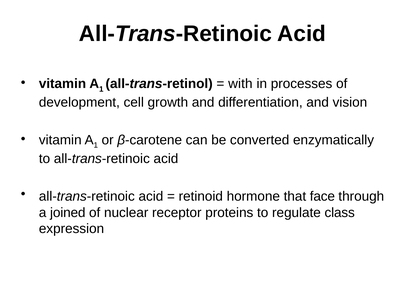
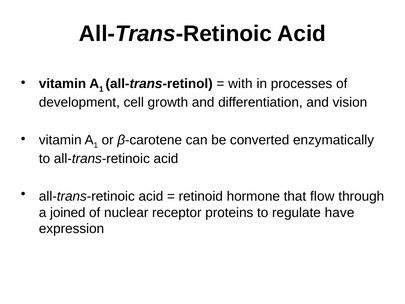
face: face -> flow
class: class -> have
